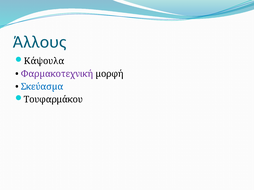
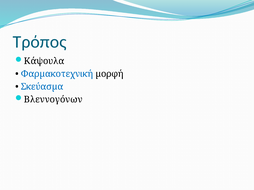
Άλλους: Άλλους -> Τρόπος
Φαρµακοτεχνική colour: purple -> blue
Τουφαρμάκου: Τουφαρμάκου -> Βλεννογόνων
